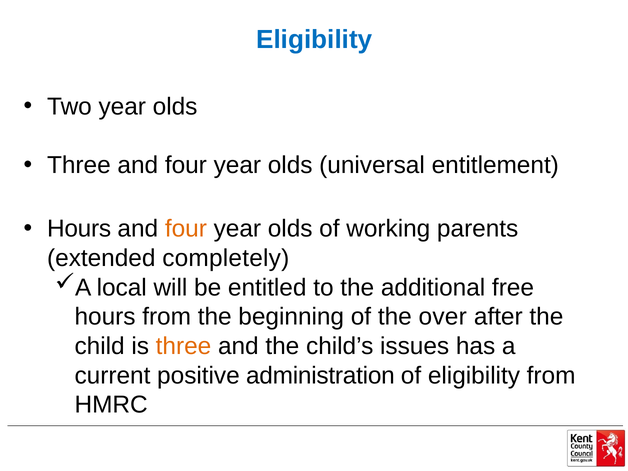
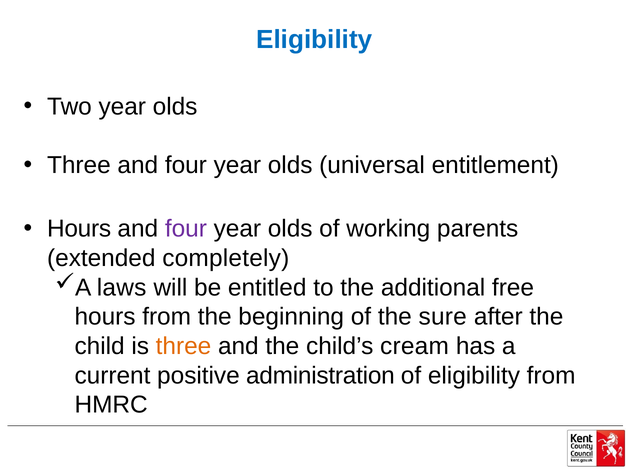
four at (186, 229) colour: orange -> purple
local: local -> laws
over: over -> sure
issues: issues -> cream
